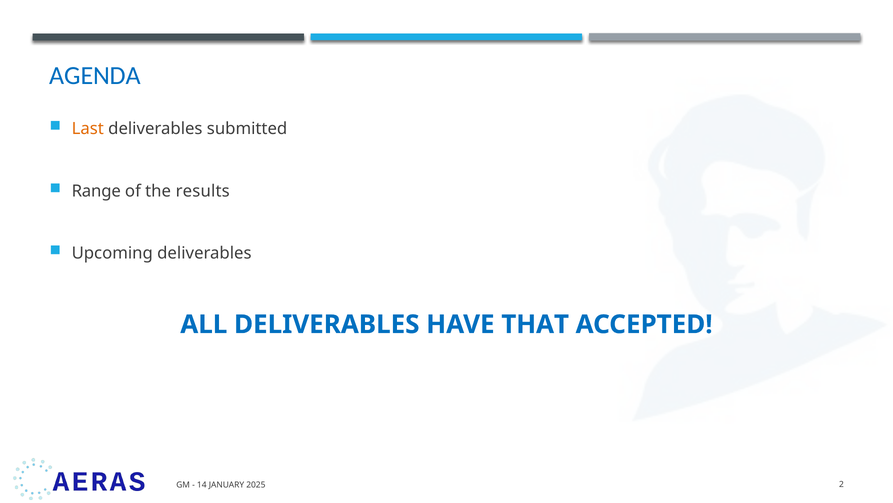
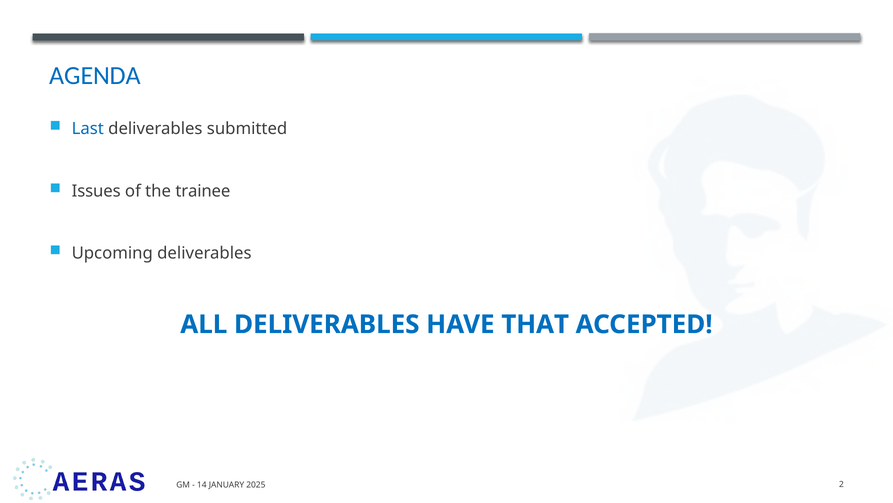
Last colour: orange -> blue
Range: Range -> Issues
results: results -> trainee
